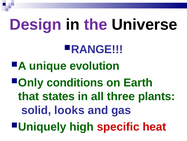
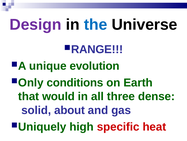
the colour: purple -> blue
states: states -> would
plants: plants -> dense
looks: looks -> about
